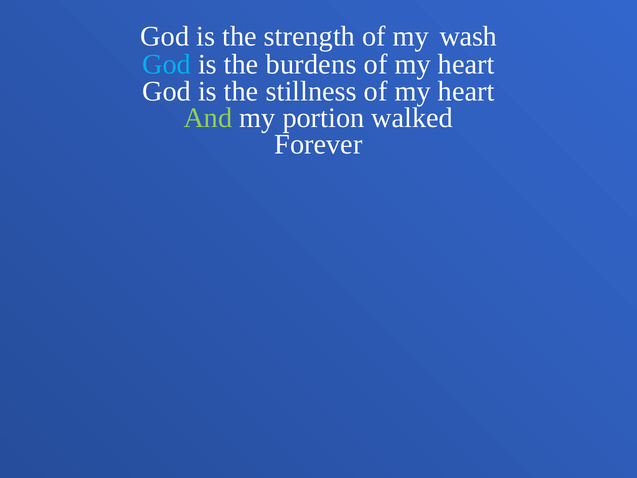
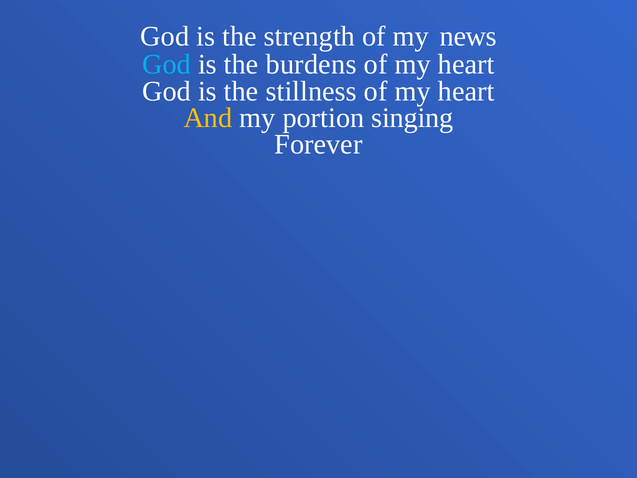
wash: wash -> news
And colour: light green -> yellow
walked: walked -> singing
